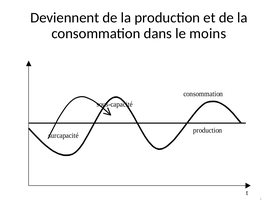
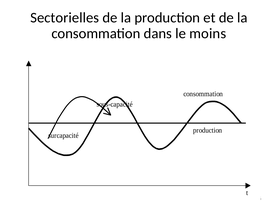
Deviennent: Deviennent -> Sectorielles
